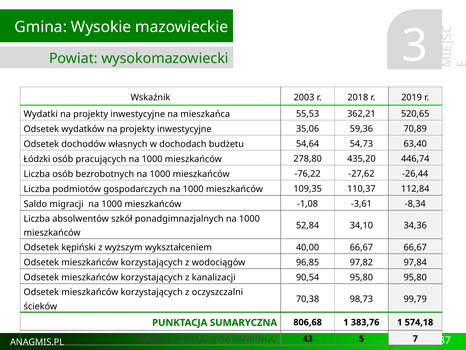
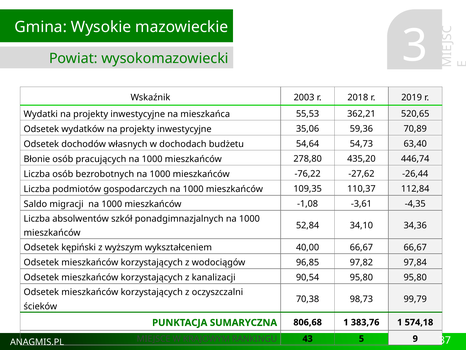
Łódzki: Łódzki -> Błonie
-8,34: -8,34 -> -4,35
7: 7 -> 9
